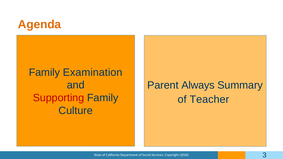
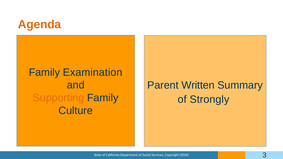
Always: Always -> Written
Supporting colour: red -> orange
Teacher: Teacher -> Strongly
